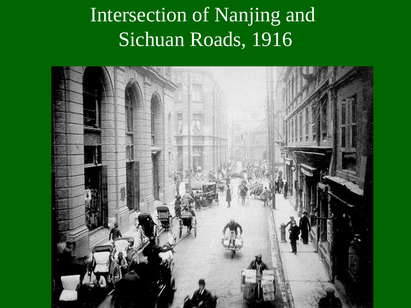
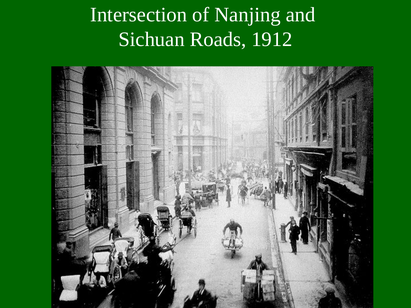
1916: 1916 -> 1912
